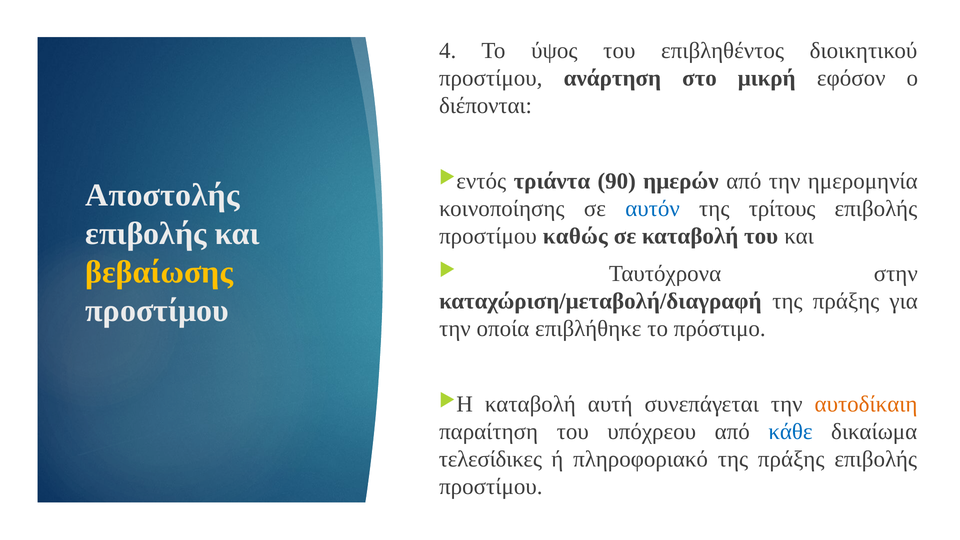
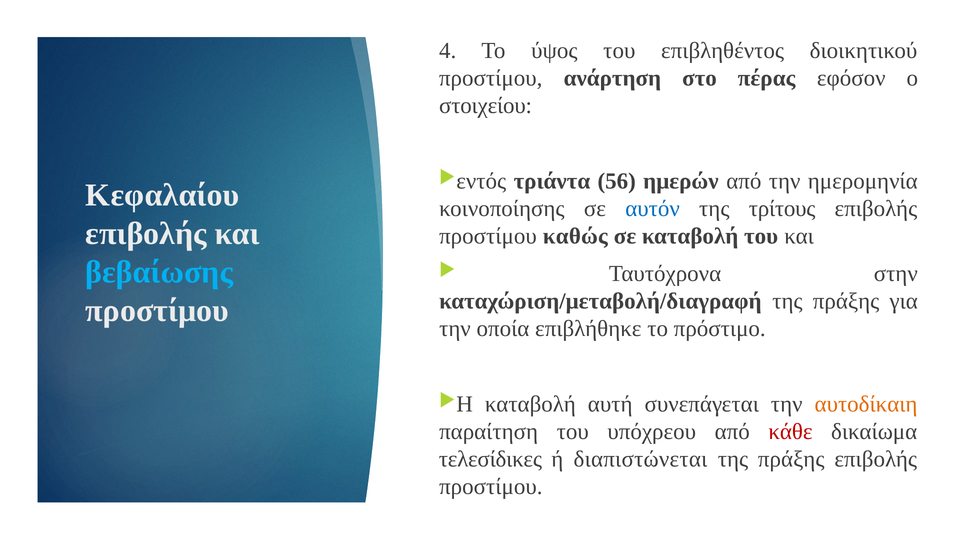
μικρή: μικρή -> πέρας
διέπονται: διέπονται -> στοιχείου
90: 90 -> 56
Αποστολής: Αποστολής -> Κεφαλαίου
βεβαίωσης colour: yellow -> light blue
κάθε colour: blue -> red
πληροφοριακό: πληροφοριακό -> διαπιστώνεται
